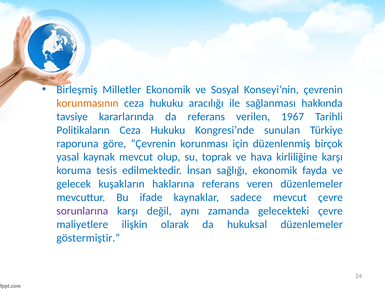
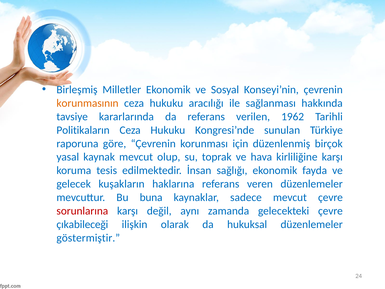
1967: 1967 -> 1962
ifade: ifade -> buna
sorunlarına colour: purple -> red
maliyetlere: maliyetlere -> çıkabileceği
